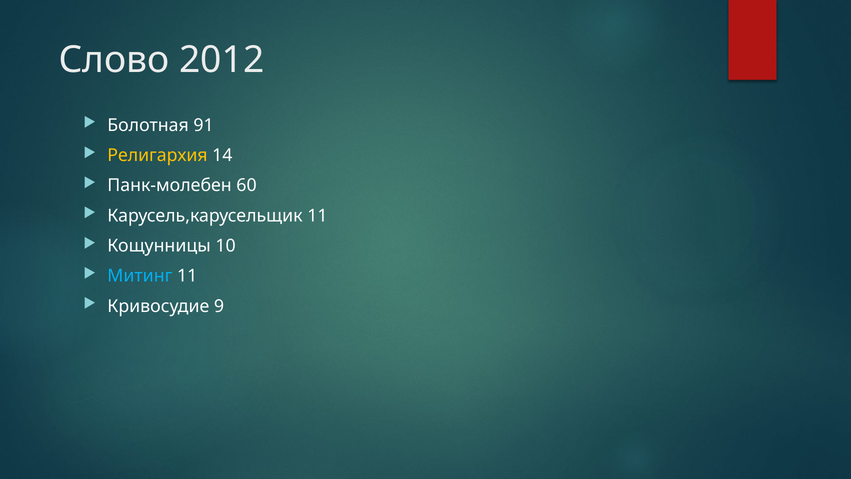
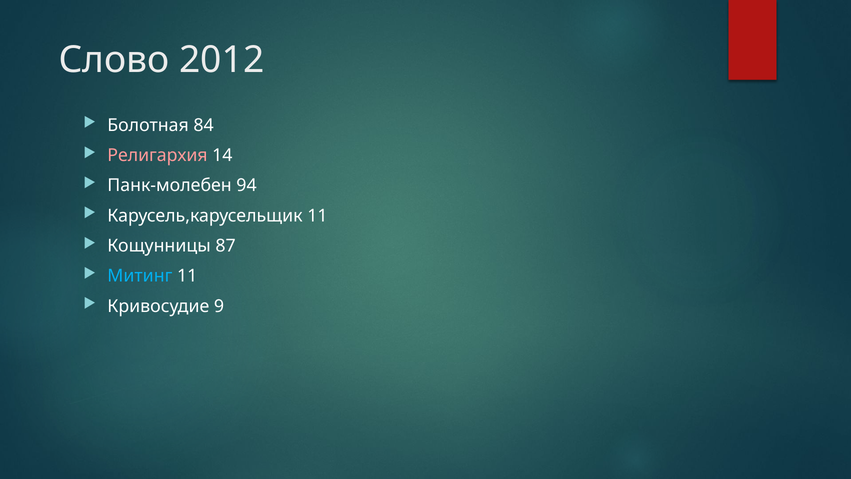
91: 91 -> 84
Религархия colour: yellow -> pink
60: 60 -> 94
10: 10 -> 87
